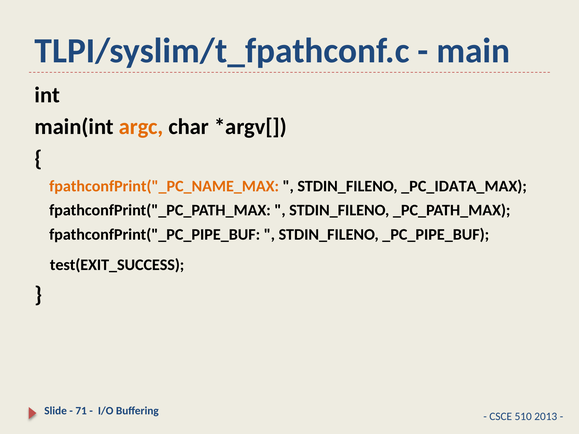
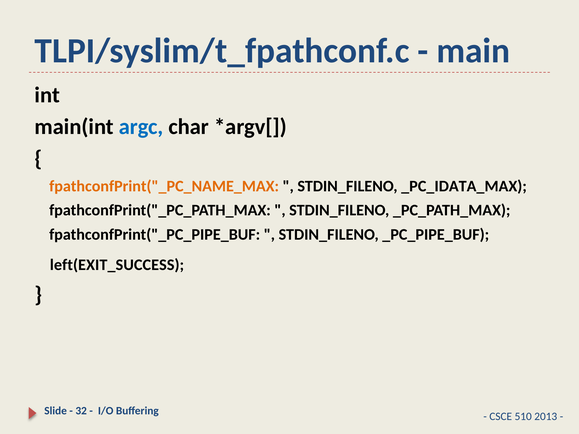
argc colour: orange -> blue
test(EXIT_SUCCESS: test(EXIT_SUCCESS -> left(EXIT_SUCCESS
71: 71 -> 32
